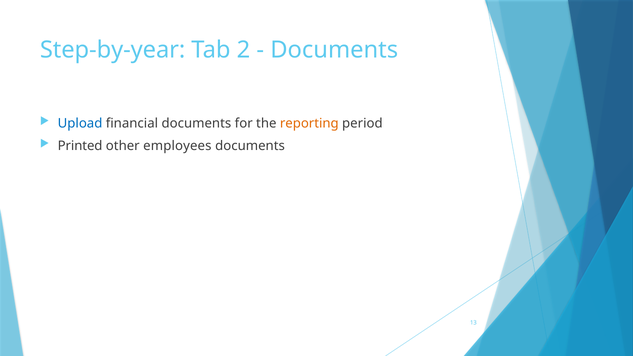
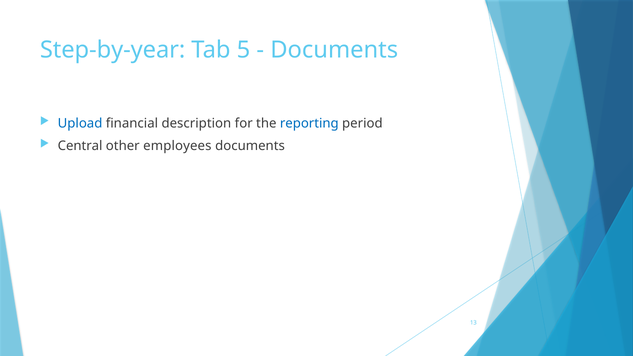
2: 2 -> 5
financial documents: documents -> description
reporting colour: orange -> blue
Printed: Printed -> Central
